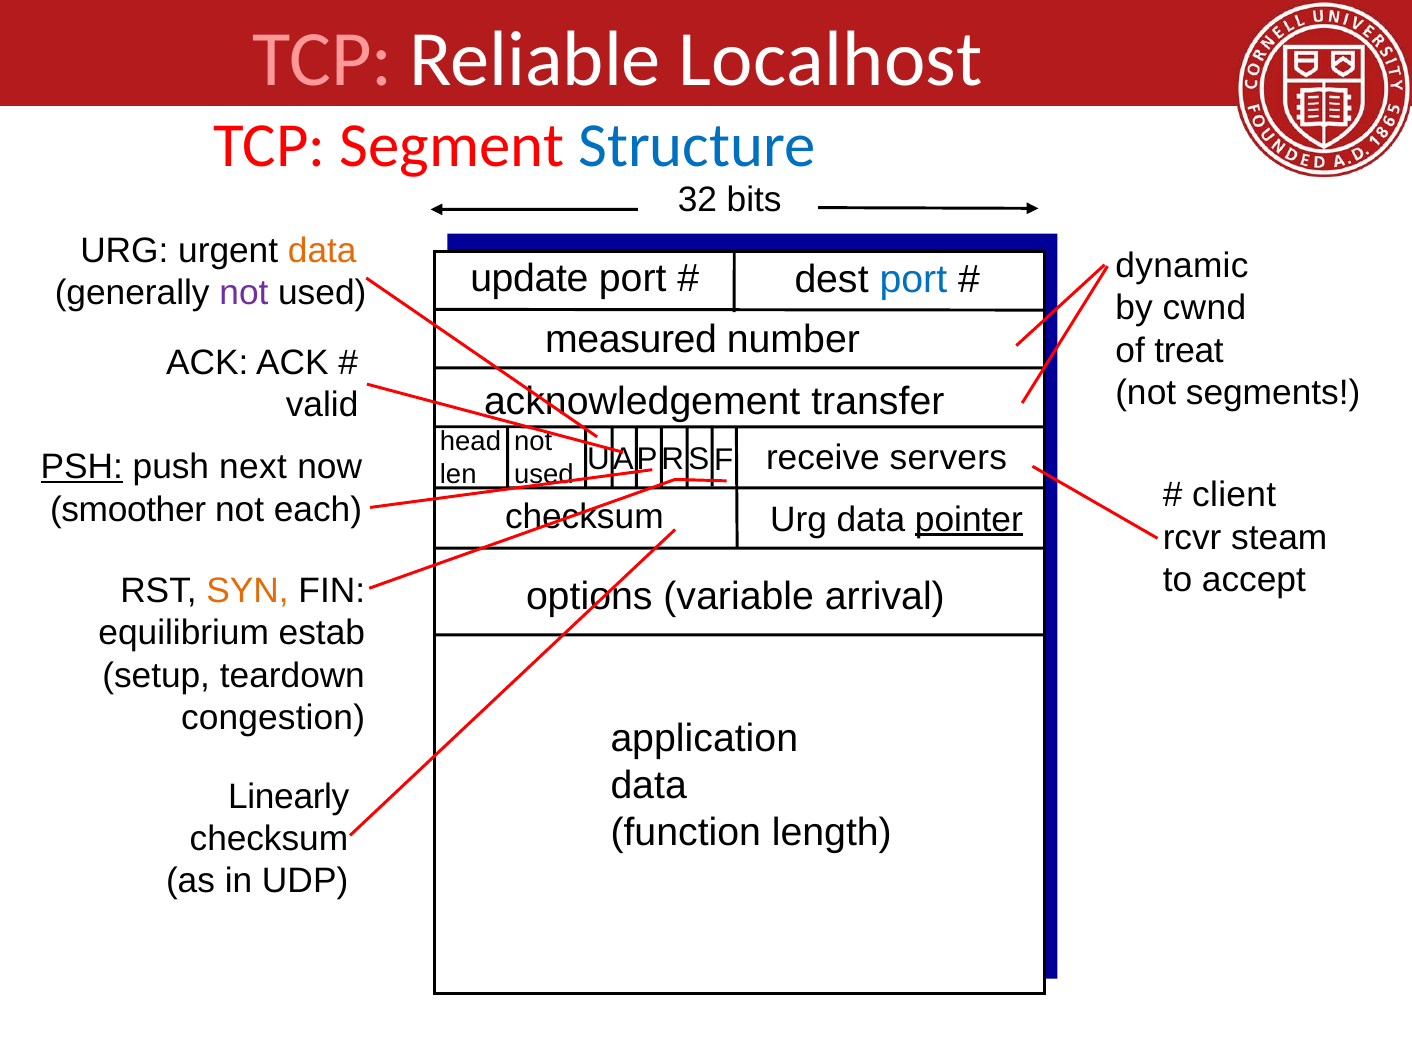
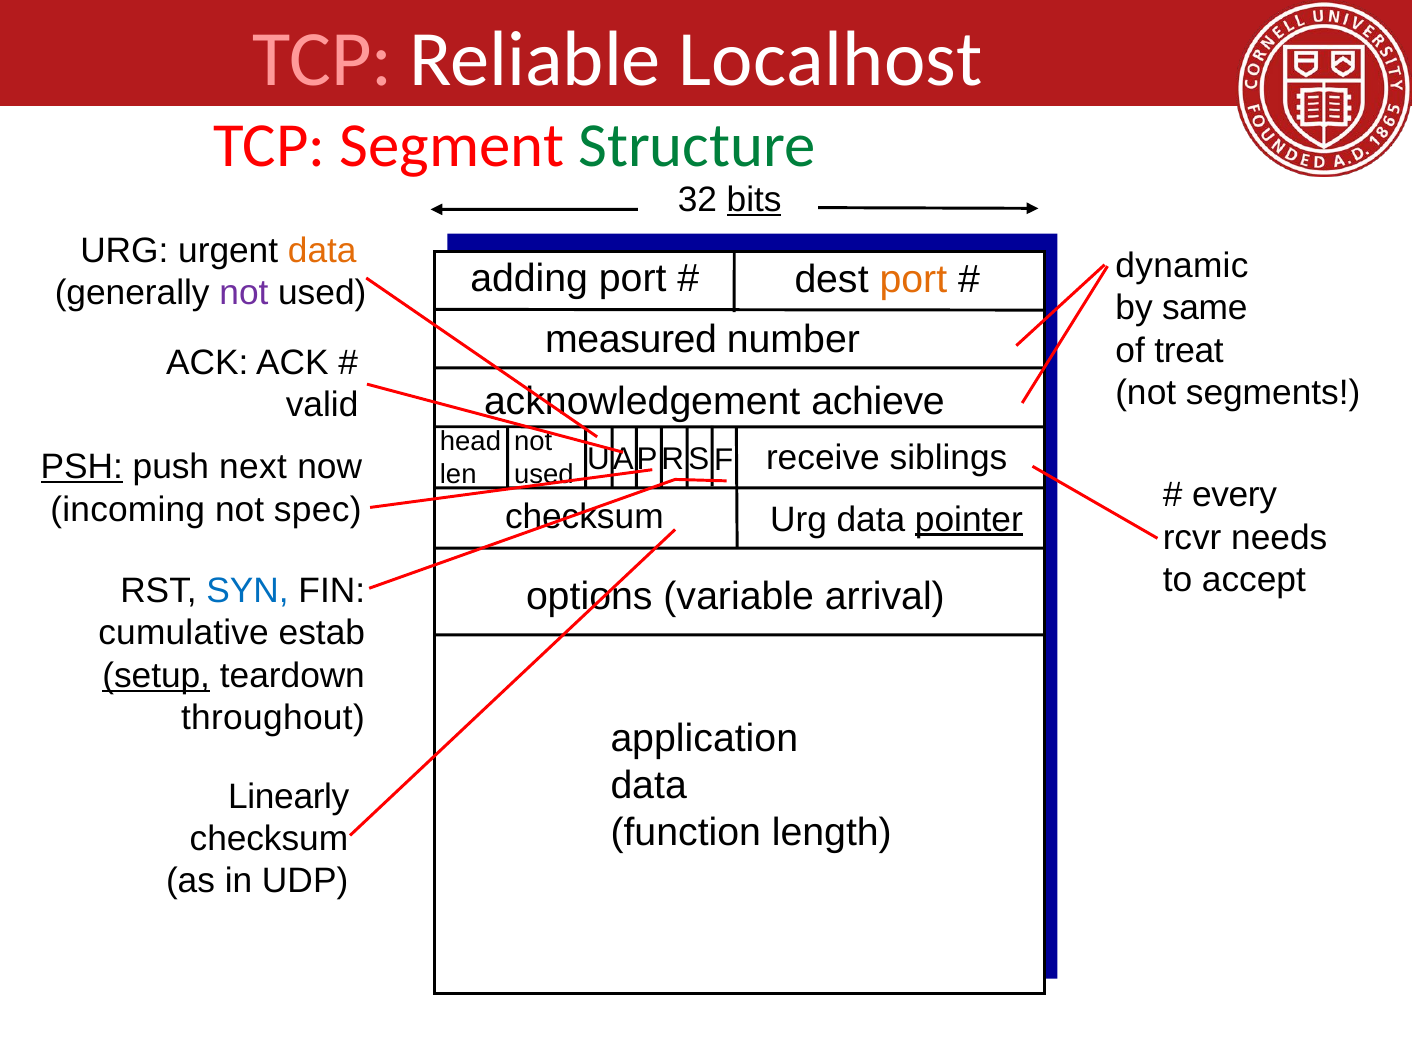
Structure colour: blue -> green
bits underline: none -> present
update: update -> adding
port at (913, 279) colour: blue -> orange
cwnd: cwnd -> same
transfer: transfer -> achieve
servers: servers -> siblings
client: client -> every
smoother: smoother -> incoming
each: each -> spec
steam: steam -> needs
SYN colour: orange -> blue
equilibrium: equilibrium -> cumulative
setup underline: none -> present
congestion: congestion -> throughout
